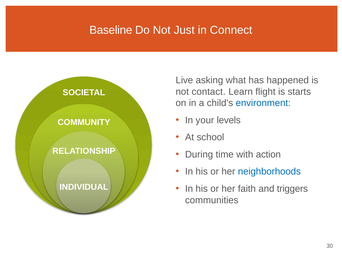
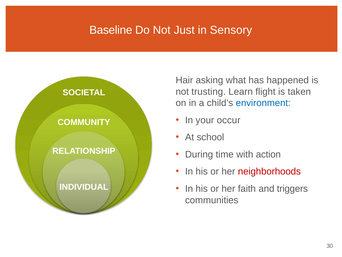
Connect: Connect -> Sensory
Live: Live -> Hair
contact: contact -> trusting
starts: starts -> taken
levels: levels -> occur
neighborhoods colour: blue -> red
